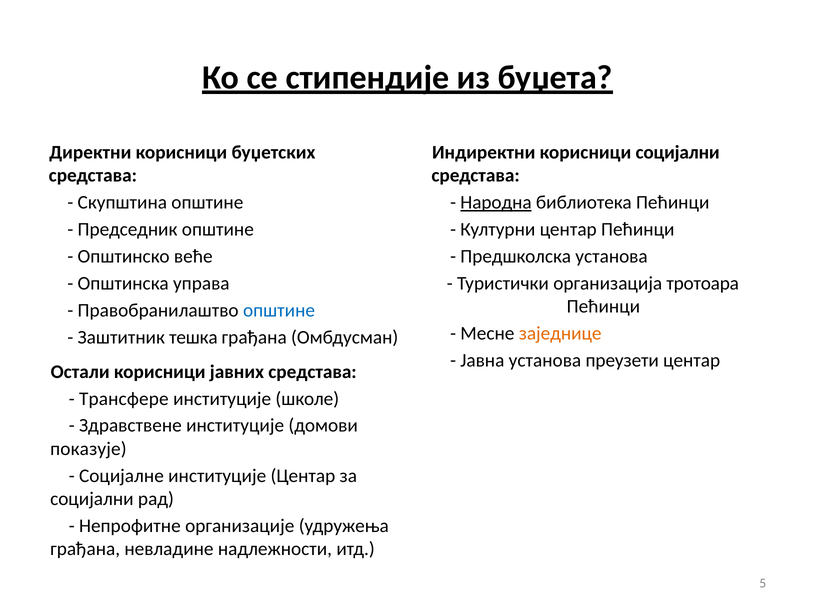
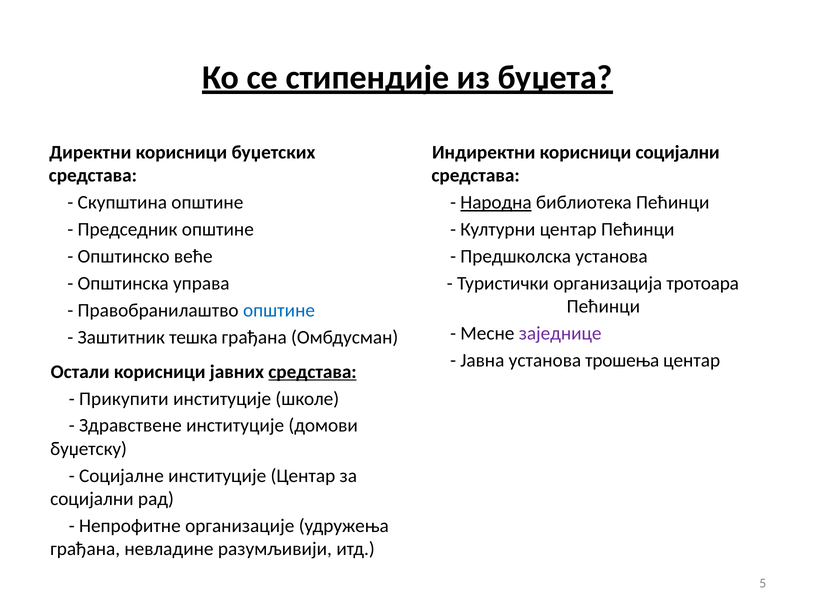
заједнице colour: orange -> purple
преузети: преузети -> трошења
средстава at (312, 372) underline: none -> present
Трансфере: Трансфере -> Прикупити
показује: показује -> буџетску
надлежности: надлежности -> разумљивији
